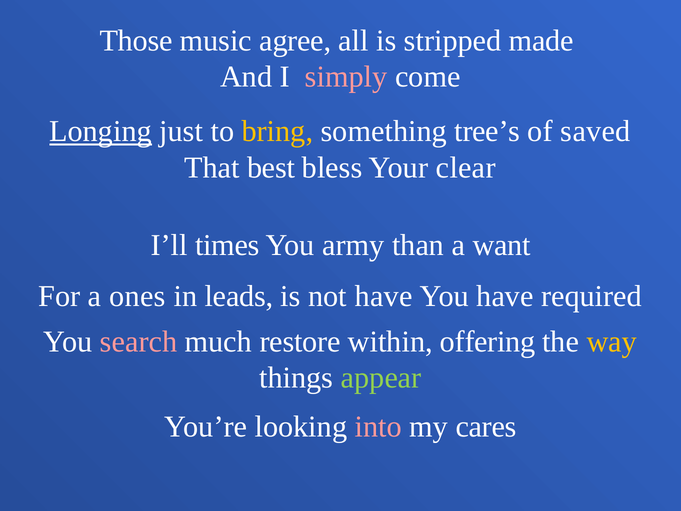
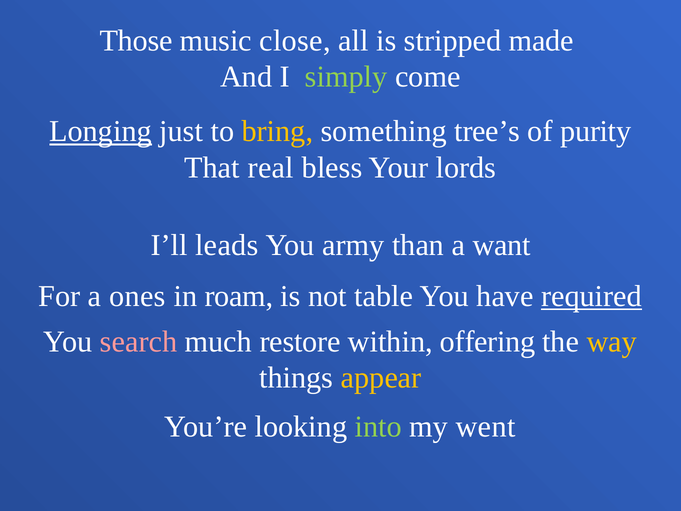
agree: agree -> close
simply colour: pink -> light green
saved: saved -> purity
best: best -> real
clear: clear -> lords
times: times -> leads
leads: leads -> roam
not have: have -> table
required underline: none -> present
appear colour: light green -> yellow
into colour: pink -> light green
cares: cares -> went
